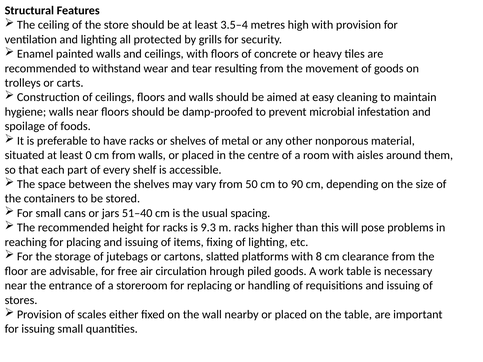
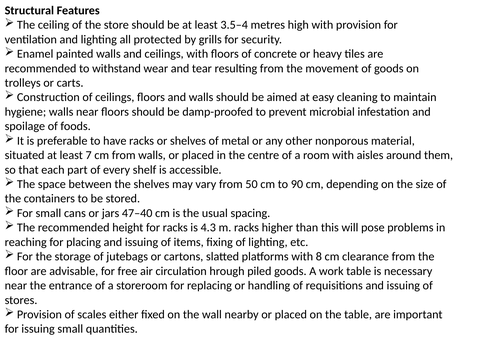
0: 0 -> 7
51–40: 51–40 -> 47–40
9.3: 9.3 -> 4.3
